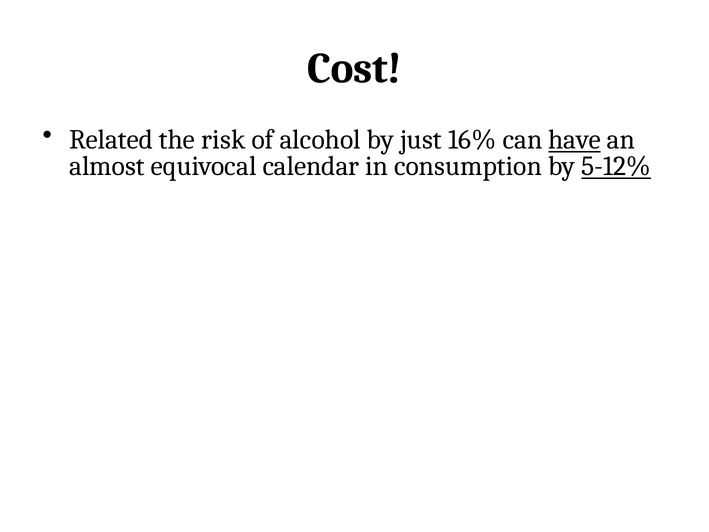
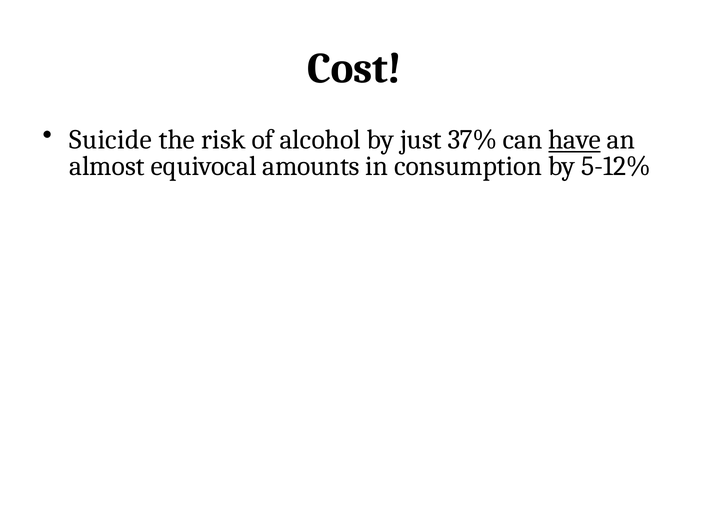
Related: Related -> Suicide
16%: 16% -> 37%
calendar: calendar -> amounts
5-12% underline: present -> none
